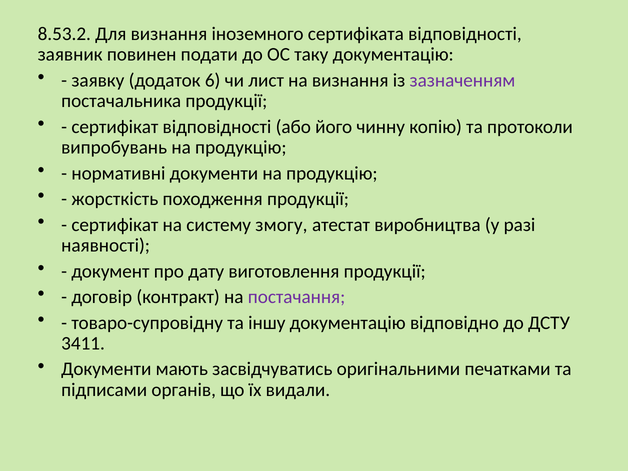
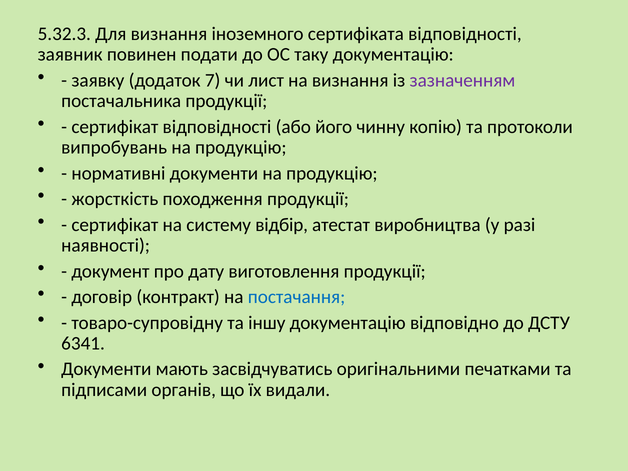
8.53.2: 8.53.2 -> 5.32.3
6: 6 -> 7
змогу: змогу -> вiдбір
постачання colour: purple -> blue
3411: 3411 -> 6341
